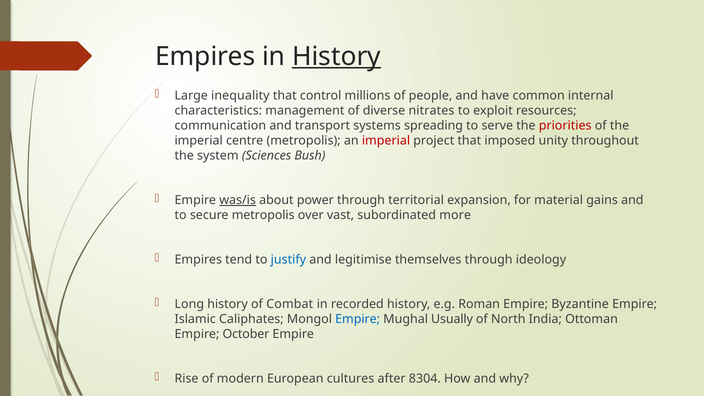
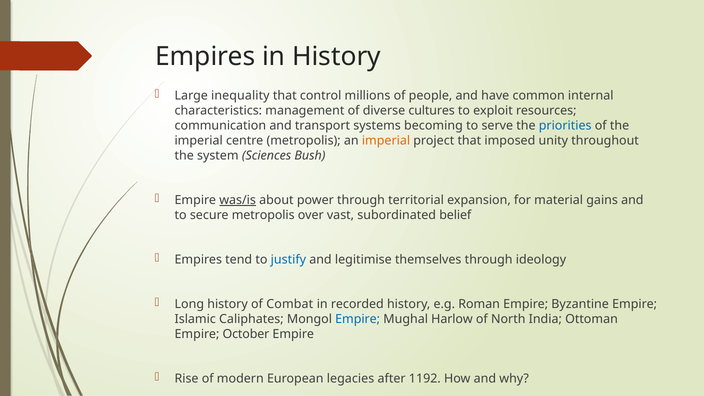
History at (336, 56) underline: present -> none
nitrates: nitrates -> cultures
spreading: spreading -> becoming
priorities colour: red -> blue
imperial at (386, 141) colour: red -> orange
more: more -> belief
Usually: Usually -> Harlow
cultures: cultures -> legacies
8304: 8304 -> 1192
